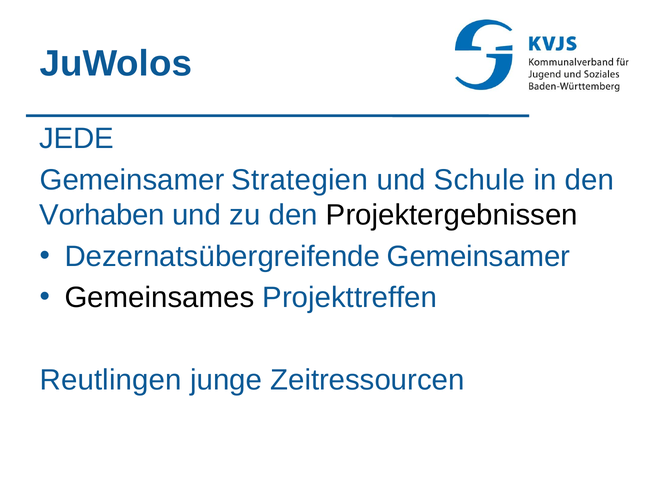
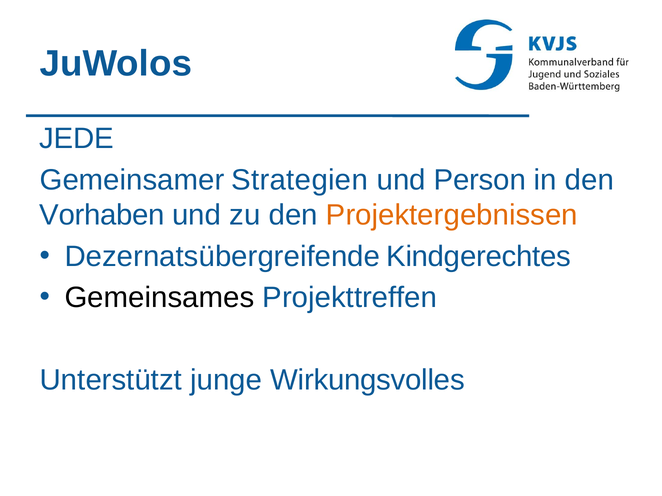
Schule: Schule -> Person
Projektergebnissen colour: black -> orange
Dezernatsübergreifende Gemeinsamer: Gemeinsamer -> Kindgerechtes
Reutlingen: Reutlingen -> Unterstützt
Zeitressourcen: Zeitressourcen -> Wirkungsvolles
